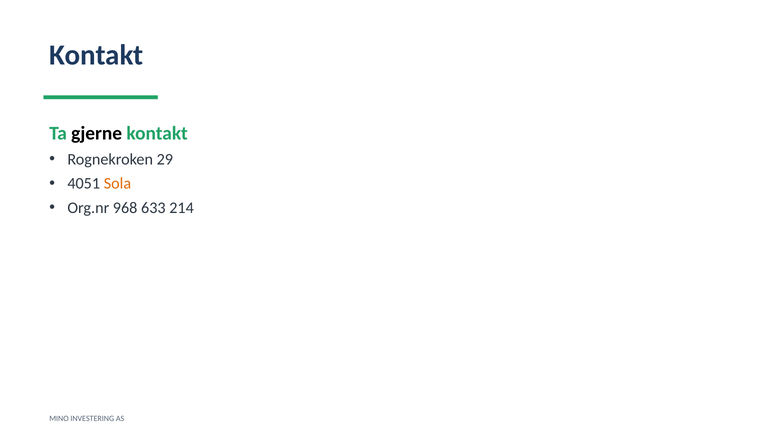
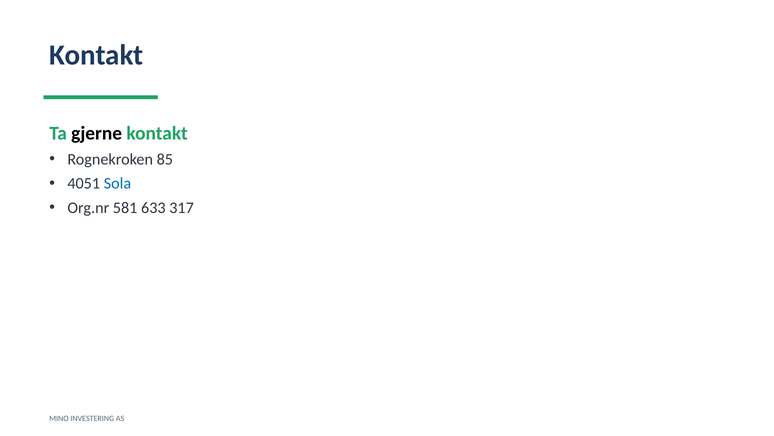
29: 29 -> 85
Sola colour: orange -> blue
968: 968 -> 581
214: 214 -> 317
